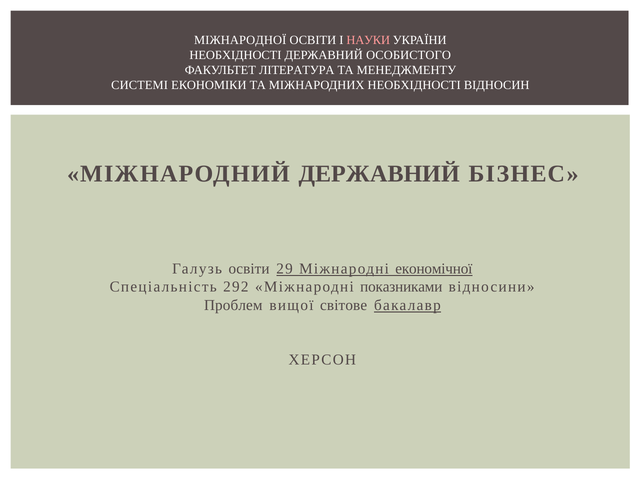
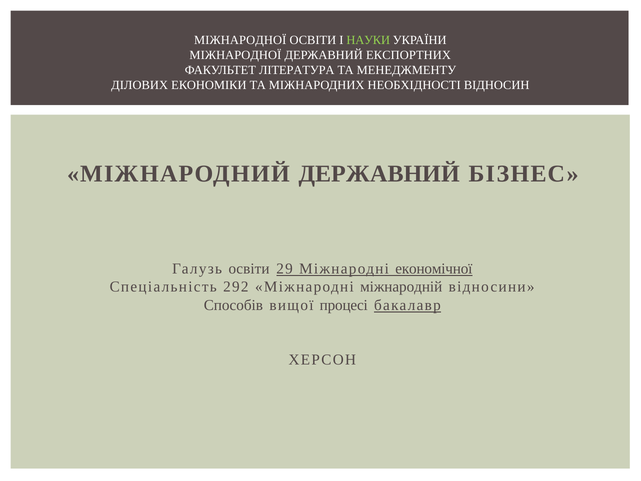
НАУКИ colour: pink -> light green
НЕОБХІДНОСТІ at (235, 55): НЕОБХІДНОСТІ -> МІЖНАРОДНОЇ
ОСОБИСТОГО: ОСОБИСТОГО -> ЕКСПОРТНИХ
СИСТЕМІ: СИСТЕМІ -> ДІЛОВИХ
показниками: показниками -> міжнародній
Проблем: Проблем -> Способів
світове: світове -> процесі
